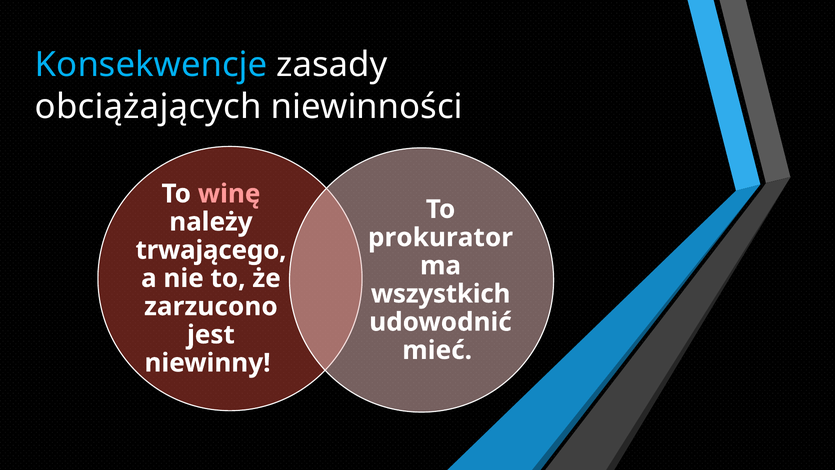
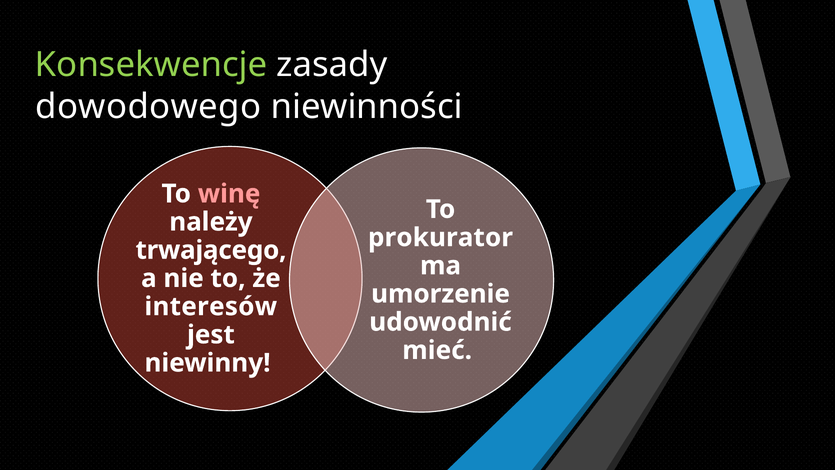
Konsekwencje colour: light blue -> light green
obciążających: obciążających -> dowodowego
wszystkich: wszystkich -> umorzenie
zarzucono: zarzucono -> interesów
